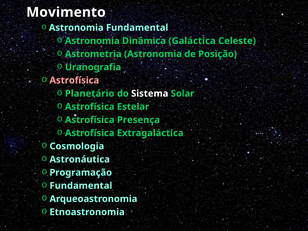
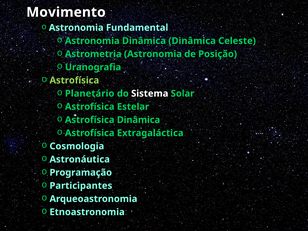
Dinâmica Galáctica: Galáctica -> Dinâmica
Astrofísica at (74, 80) colour: pink -> light green
Astrofísica Presença: Presença -> Dinâmica
Fundamental at (81, 186): Fundamental -> Participantes
